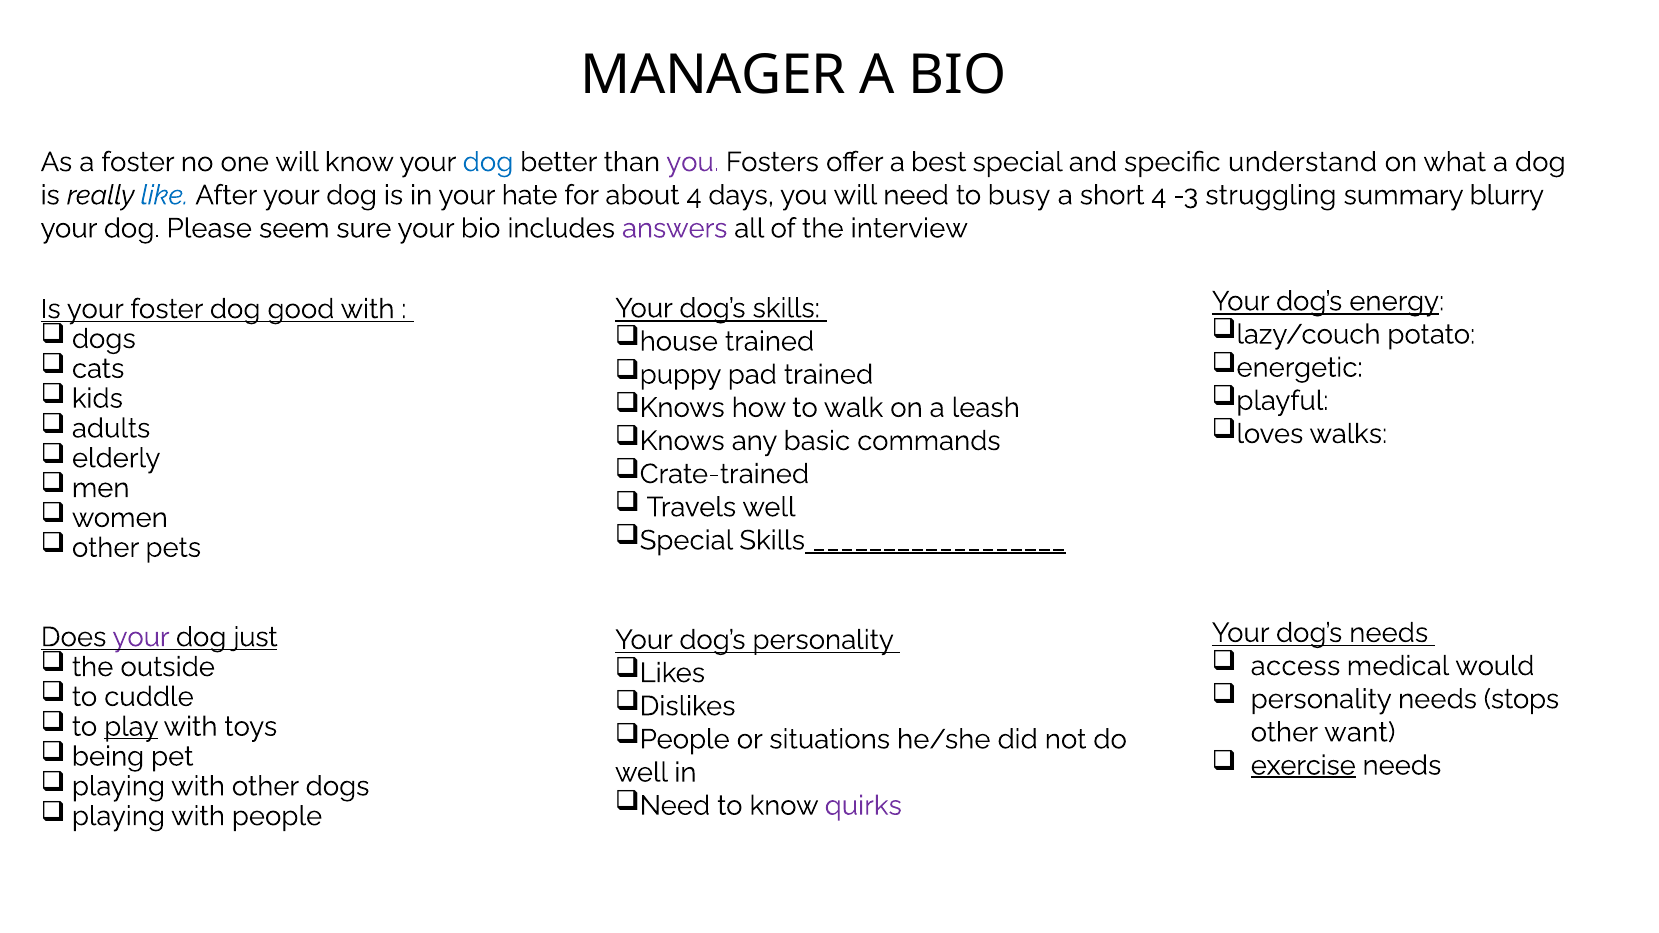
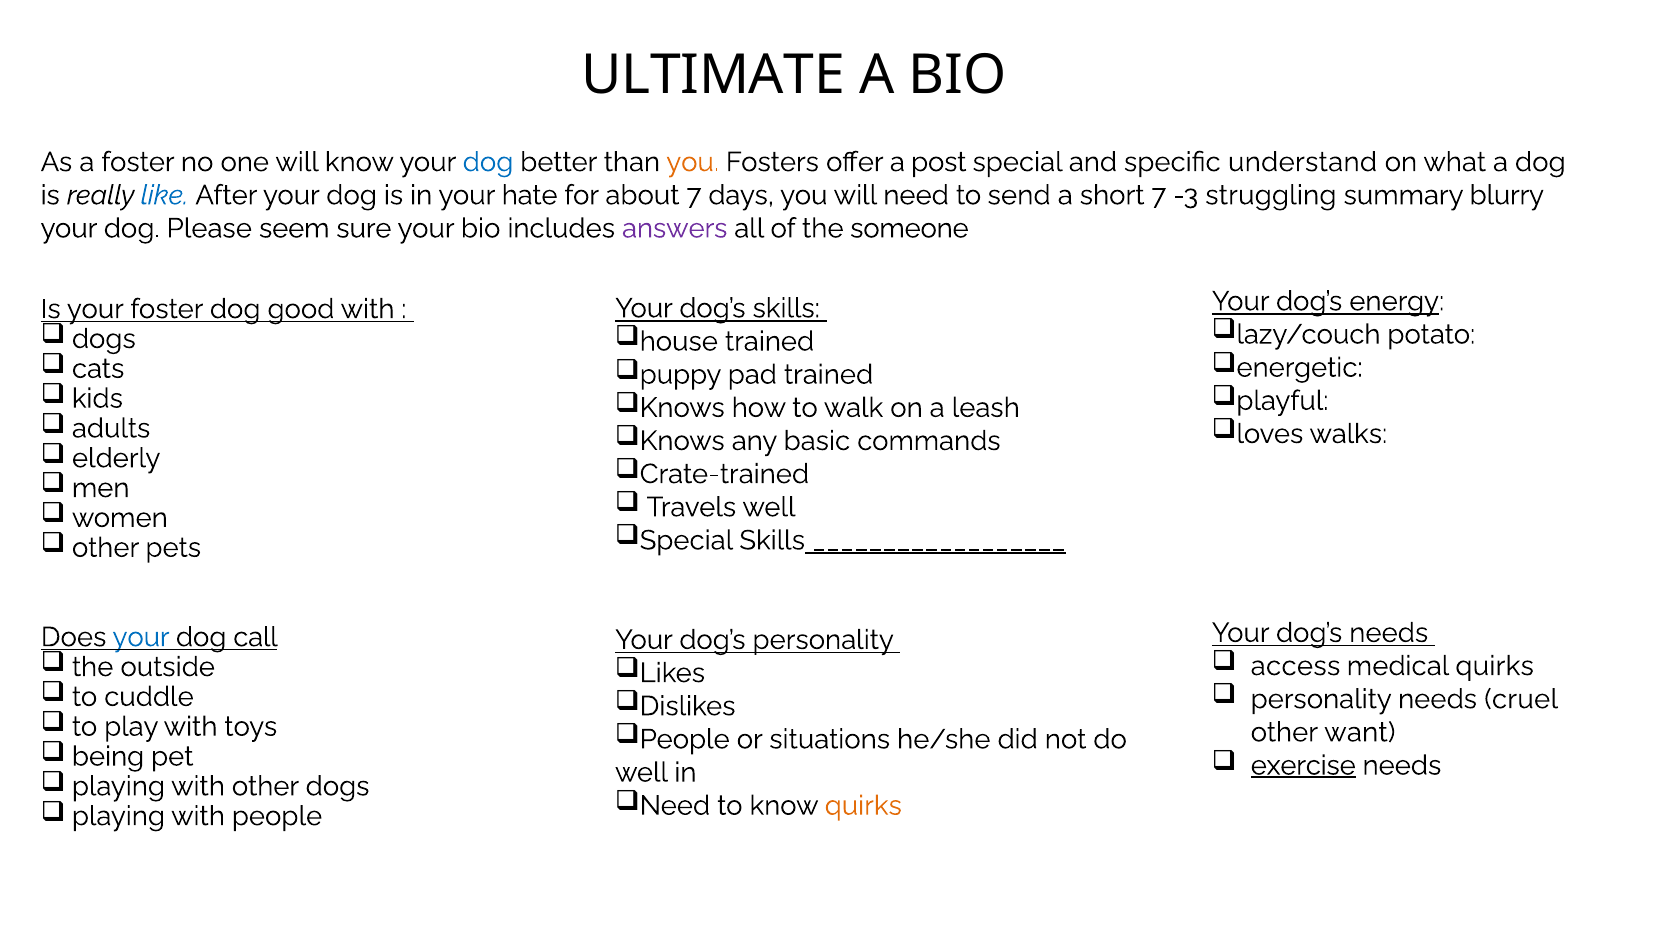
MANAGER: MANAGER -> ULTIMATE
you at (693, 162) colour: purple -> orange
best: best -> post
about 4: 4 -> 7
busy: busy -> send
short 4: 4 -> 7
interview: interview -> someone
your at (141, 637) colour: purple -> blue
just: just -> call
medical would: would -> quirks
stops: stops -> cruel
play underline: present -> none
quirks at (863, 806) colour: purple -> orange
